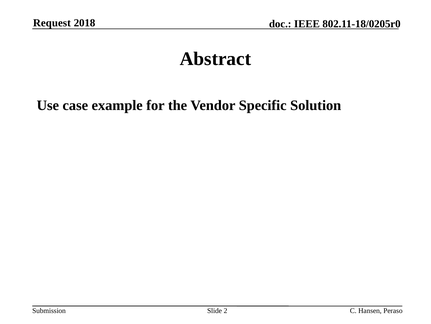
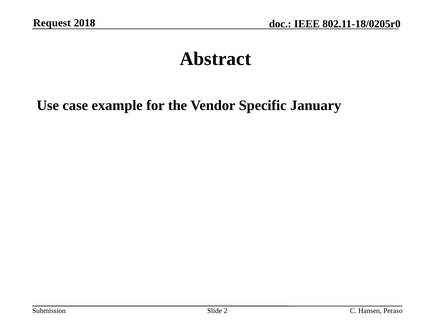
Solution: Solution -> January
